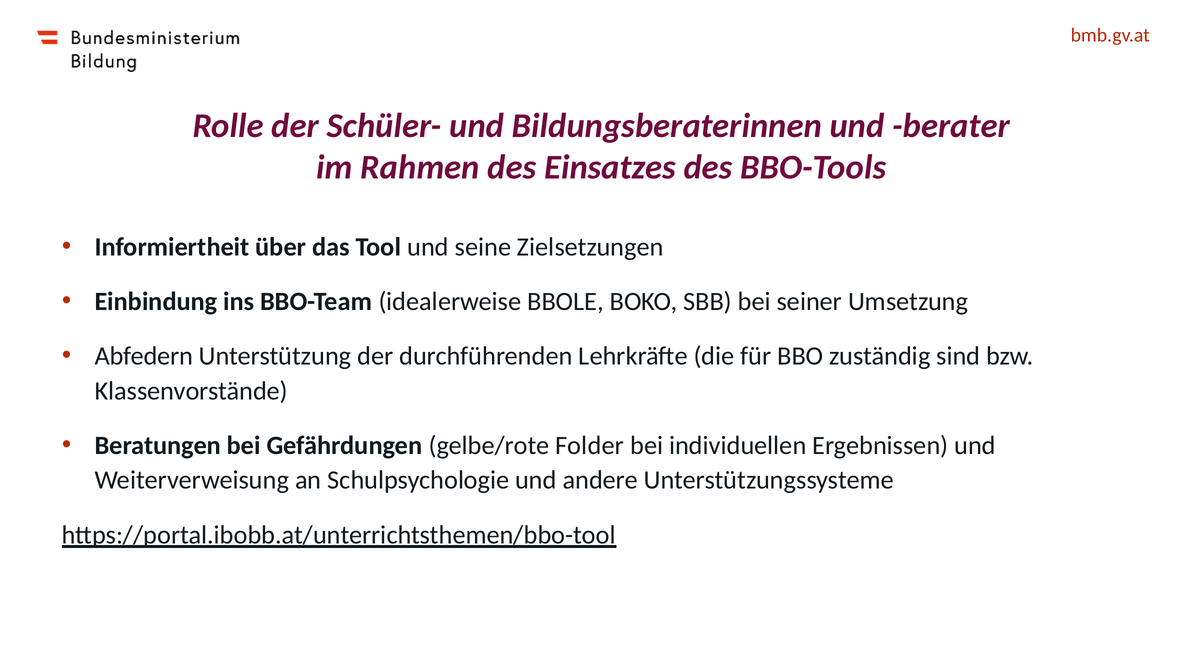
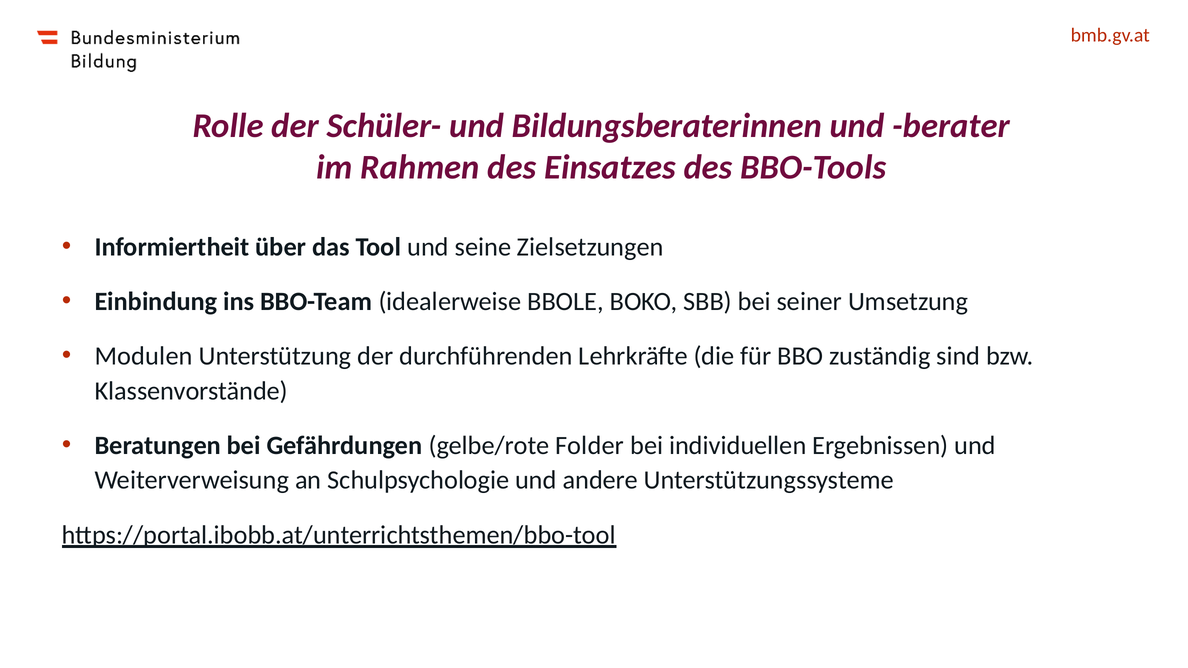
Abfedern: Abfedern -> Modulen
